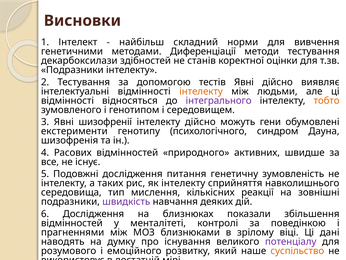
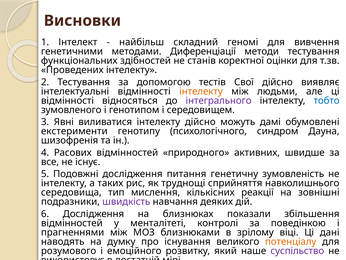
норми: норми -> геномі
декарбоксилази: декарбоксилази -> функціональних
Подразники at (72, 70): Подразники -> Проведених
тестів Явні: Явні -> Свої
тобто colour: orange -> blue
шизофренії: шизофренії -> виливатися
гени: гени -> дамі
як інтелекту: інтелекту -> труднощі
потенціалу colour: purple -> orange
суспільство colour: orange -> purple
